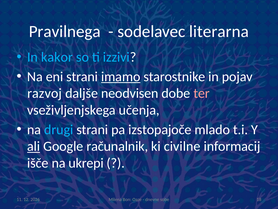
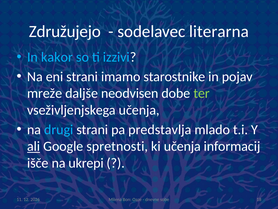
Pravilnega: Pravilnega -> Združujejo
imamo underline: present -> none
razvoj: razvoj -> mreže
ter colour: pink -> light green
izstopajoče: izstopajoče -> predstavlja
računalnik: računalnik -> spretnosti
ki civilne: civilne -> učenja
